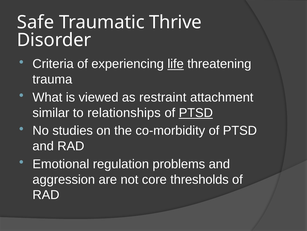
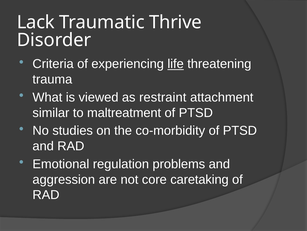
Safe: Safe -> Lack
relationships: relationships -> maltreatment
PTSD at (196, 112) underline: present -> none
thresholds: thresholds -> caretaking
